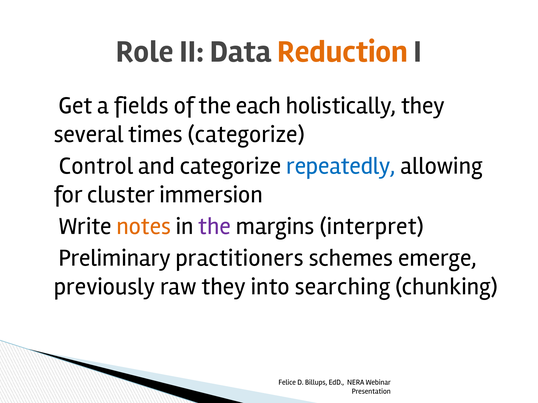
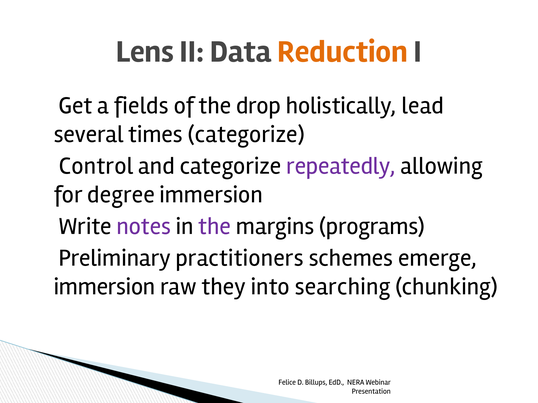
Role: Role -> Lens
each: each -> drop
holistically they: they -> lead
repeatedly colour: blue -> purple
cluster: cluster -> degree
notes colour: orange -> purple
interpret: interpret -> programs
previously at (104, 287): previously -> immersion
